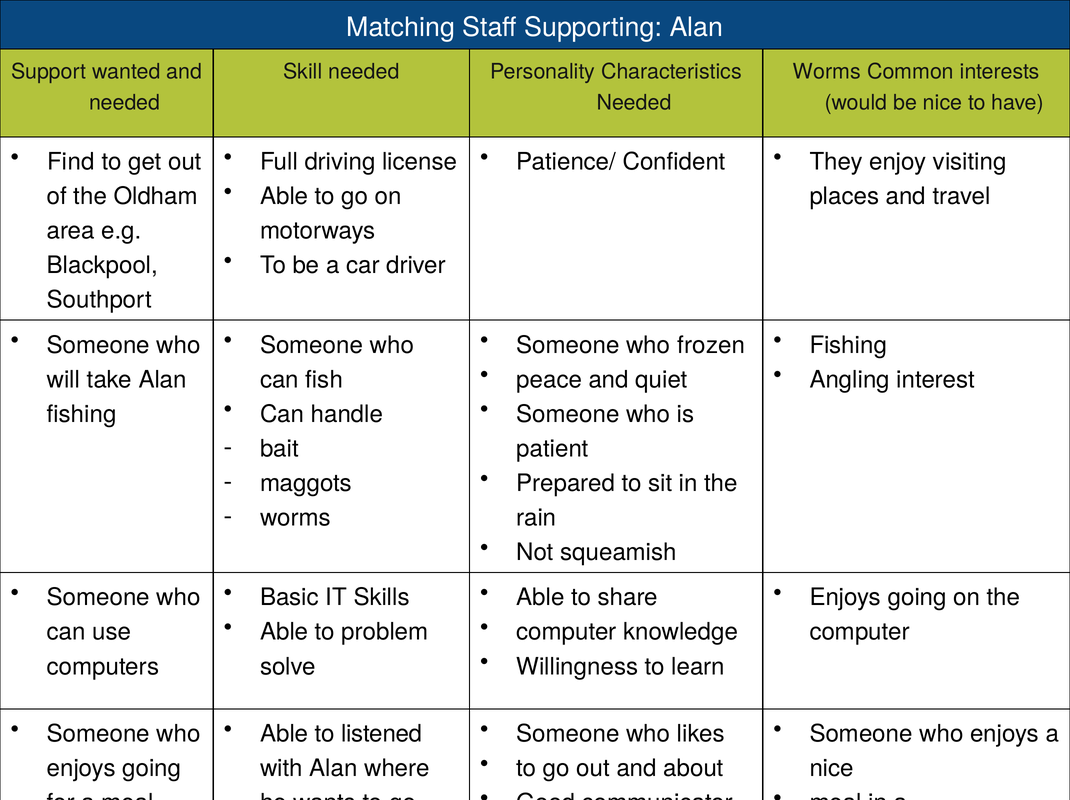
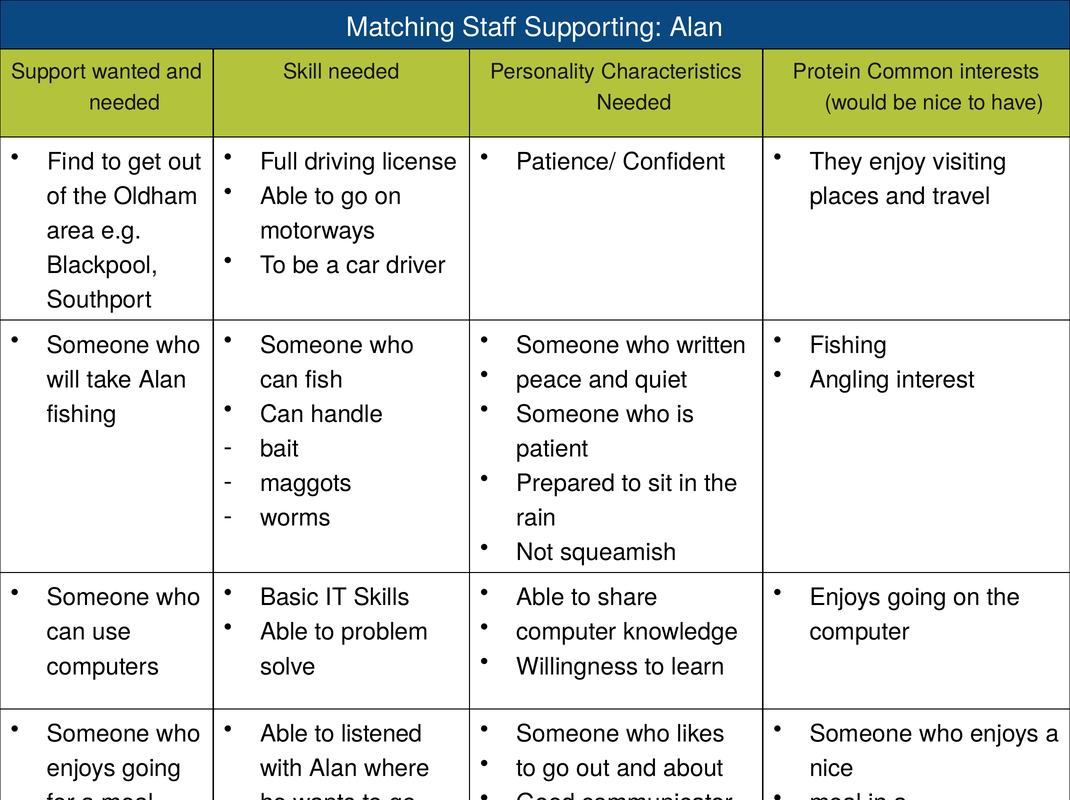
Worms at (827, 72): Worms -> Protein
frozen: frozen -> written
